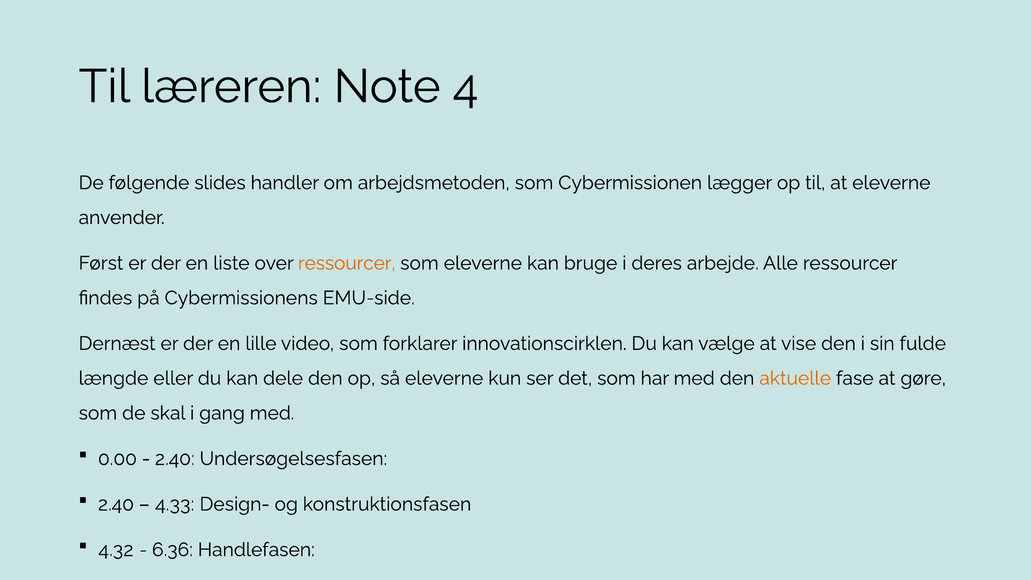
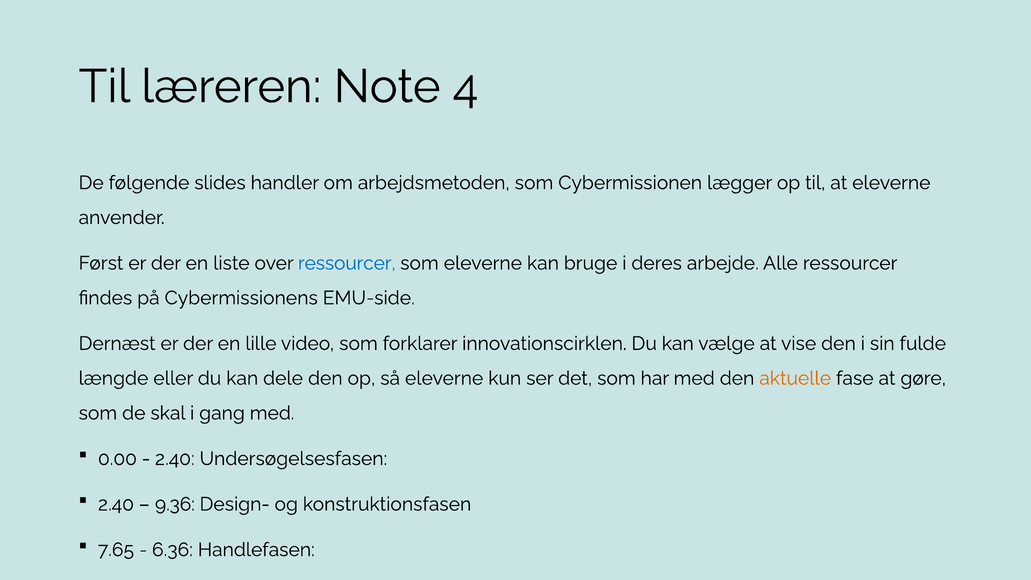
ressourcer at (347, 263) colour: orange -> blue
4.33: 4.33 -> 9.36
4.32: 4.32 -> 7.65
